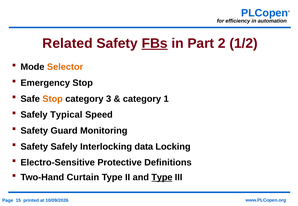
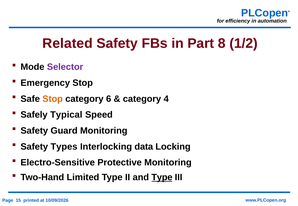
FBs underline: present -> none
2: 2 -> 8
Selector colour: orange -> purple
3: 3 -> 6
1: 1 -> 4
Safety Safely: Safely -> Types
Protective Definitions: Definitions -> Monitoring
Curtain: Curtain -> Limited
